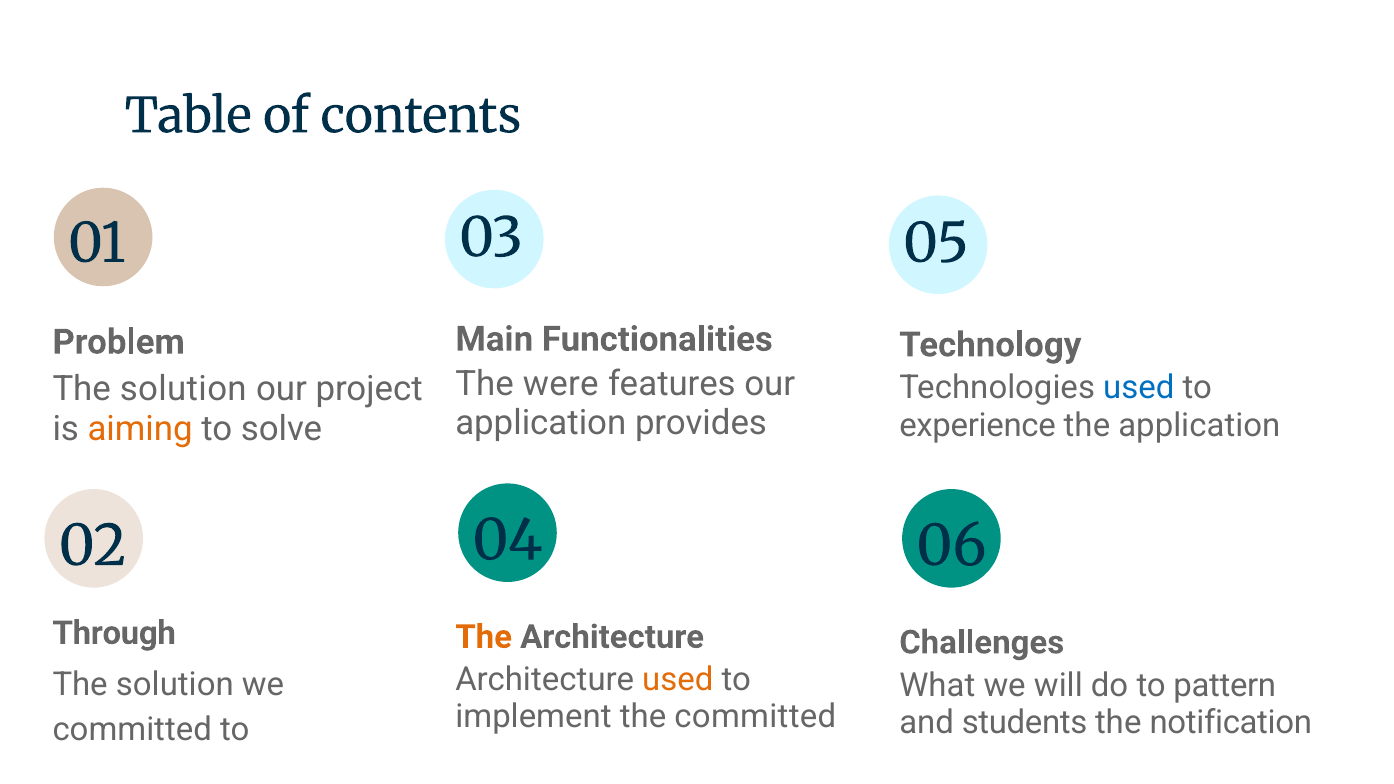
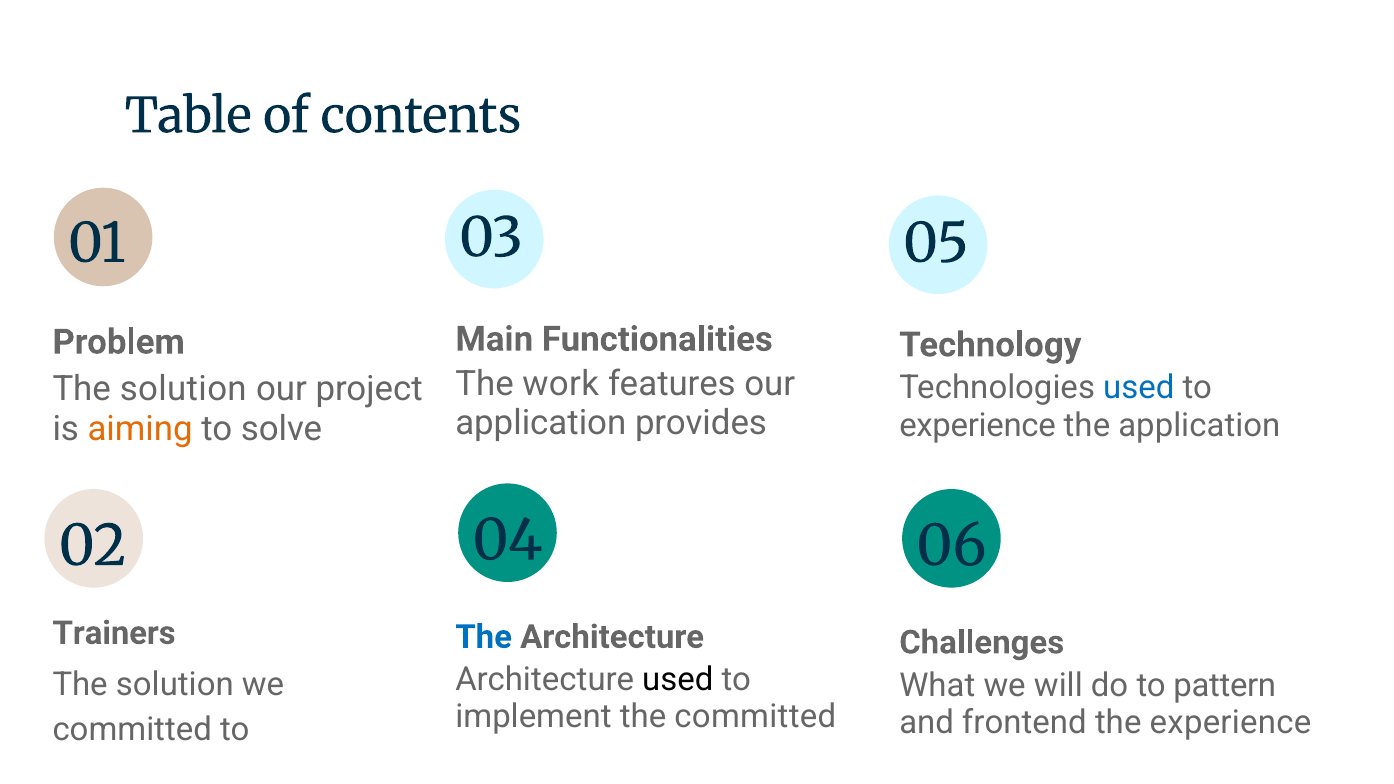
were: were -> work
Through: Through -> Trainers
The at (484, 637) colour: orange -> blue
used at (678, 680) colour: orange -> black
students: students -> frontend
the notification: notification -> experience
